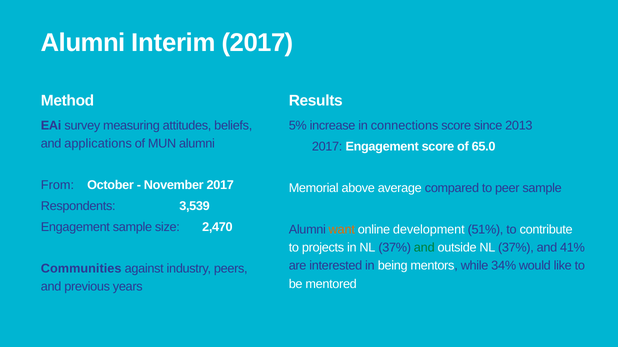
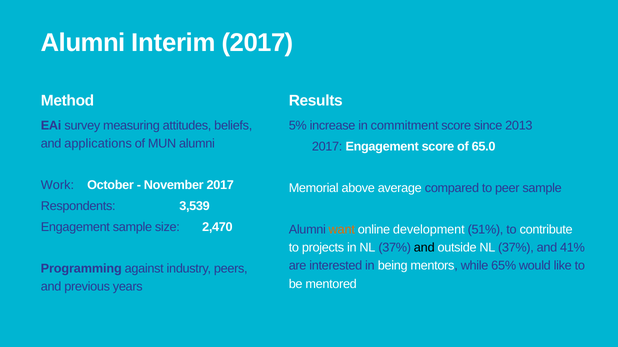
connections: connections -> commitment
From: From -> Work
and at (424, 248) colour: green -> black
34%: 34% -> 65%
Communities: Communities -> Programming
